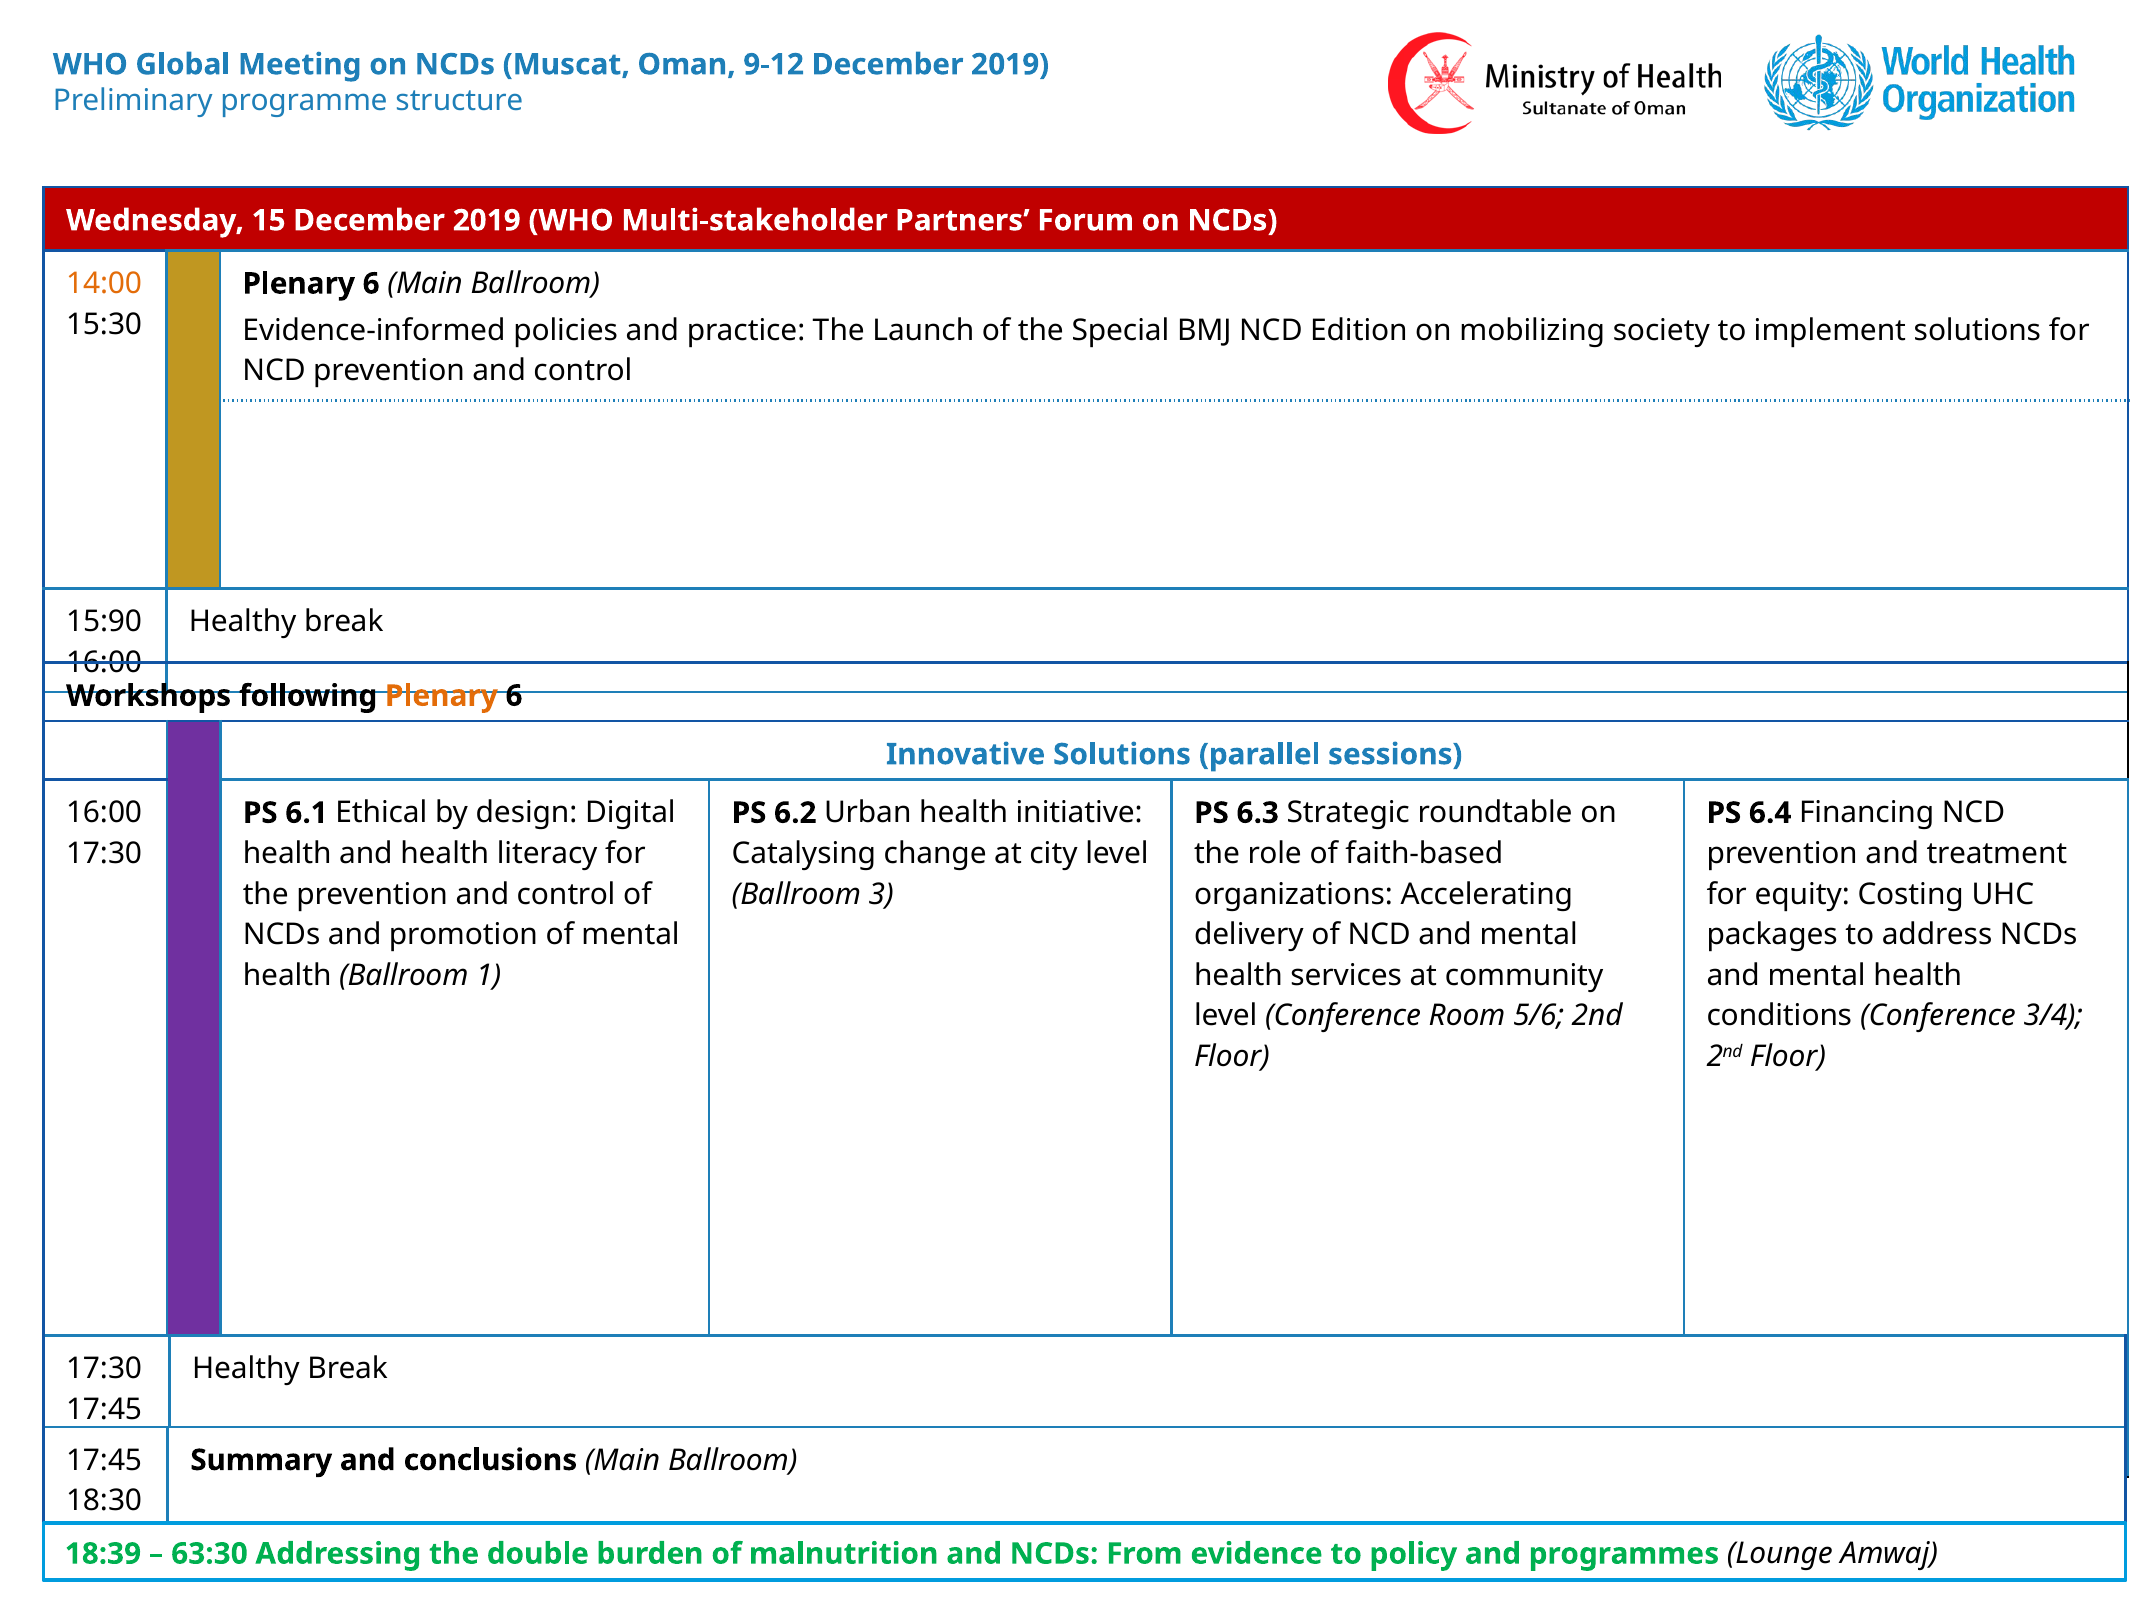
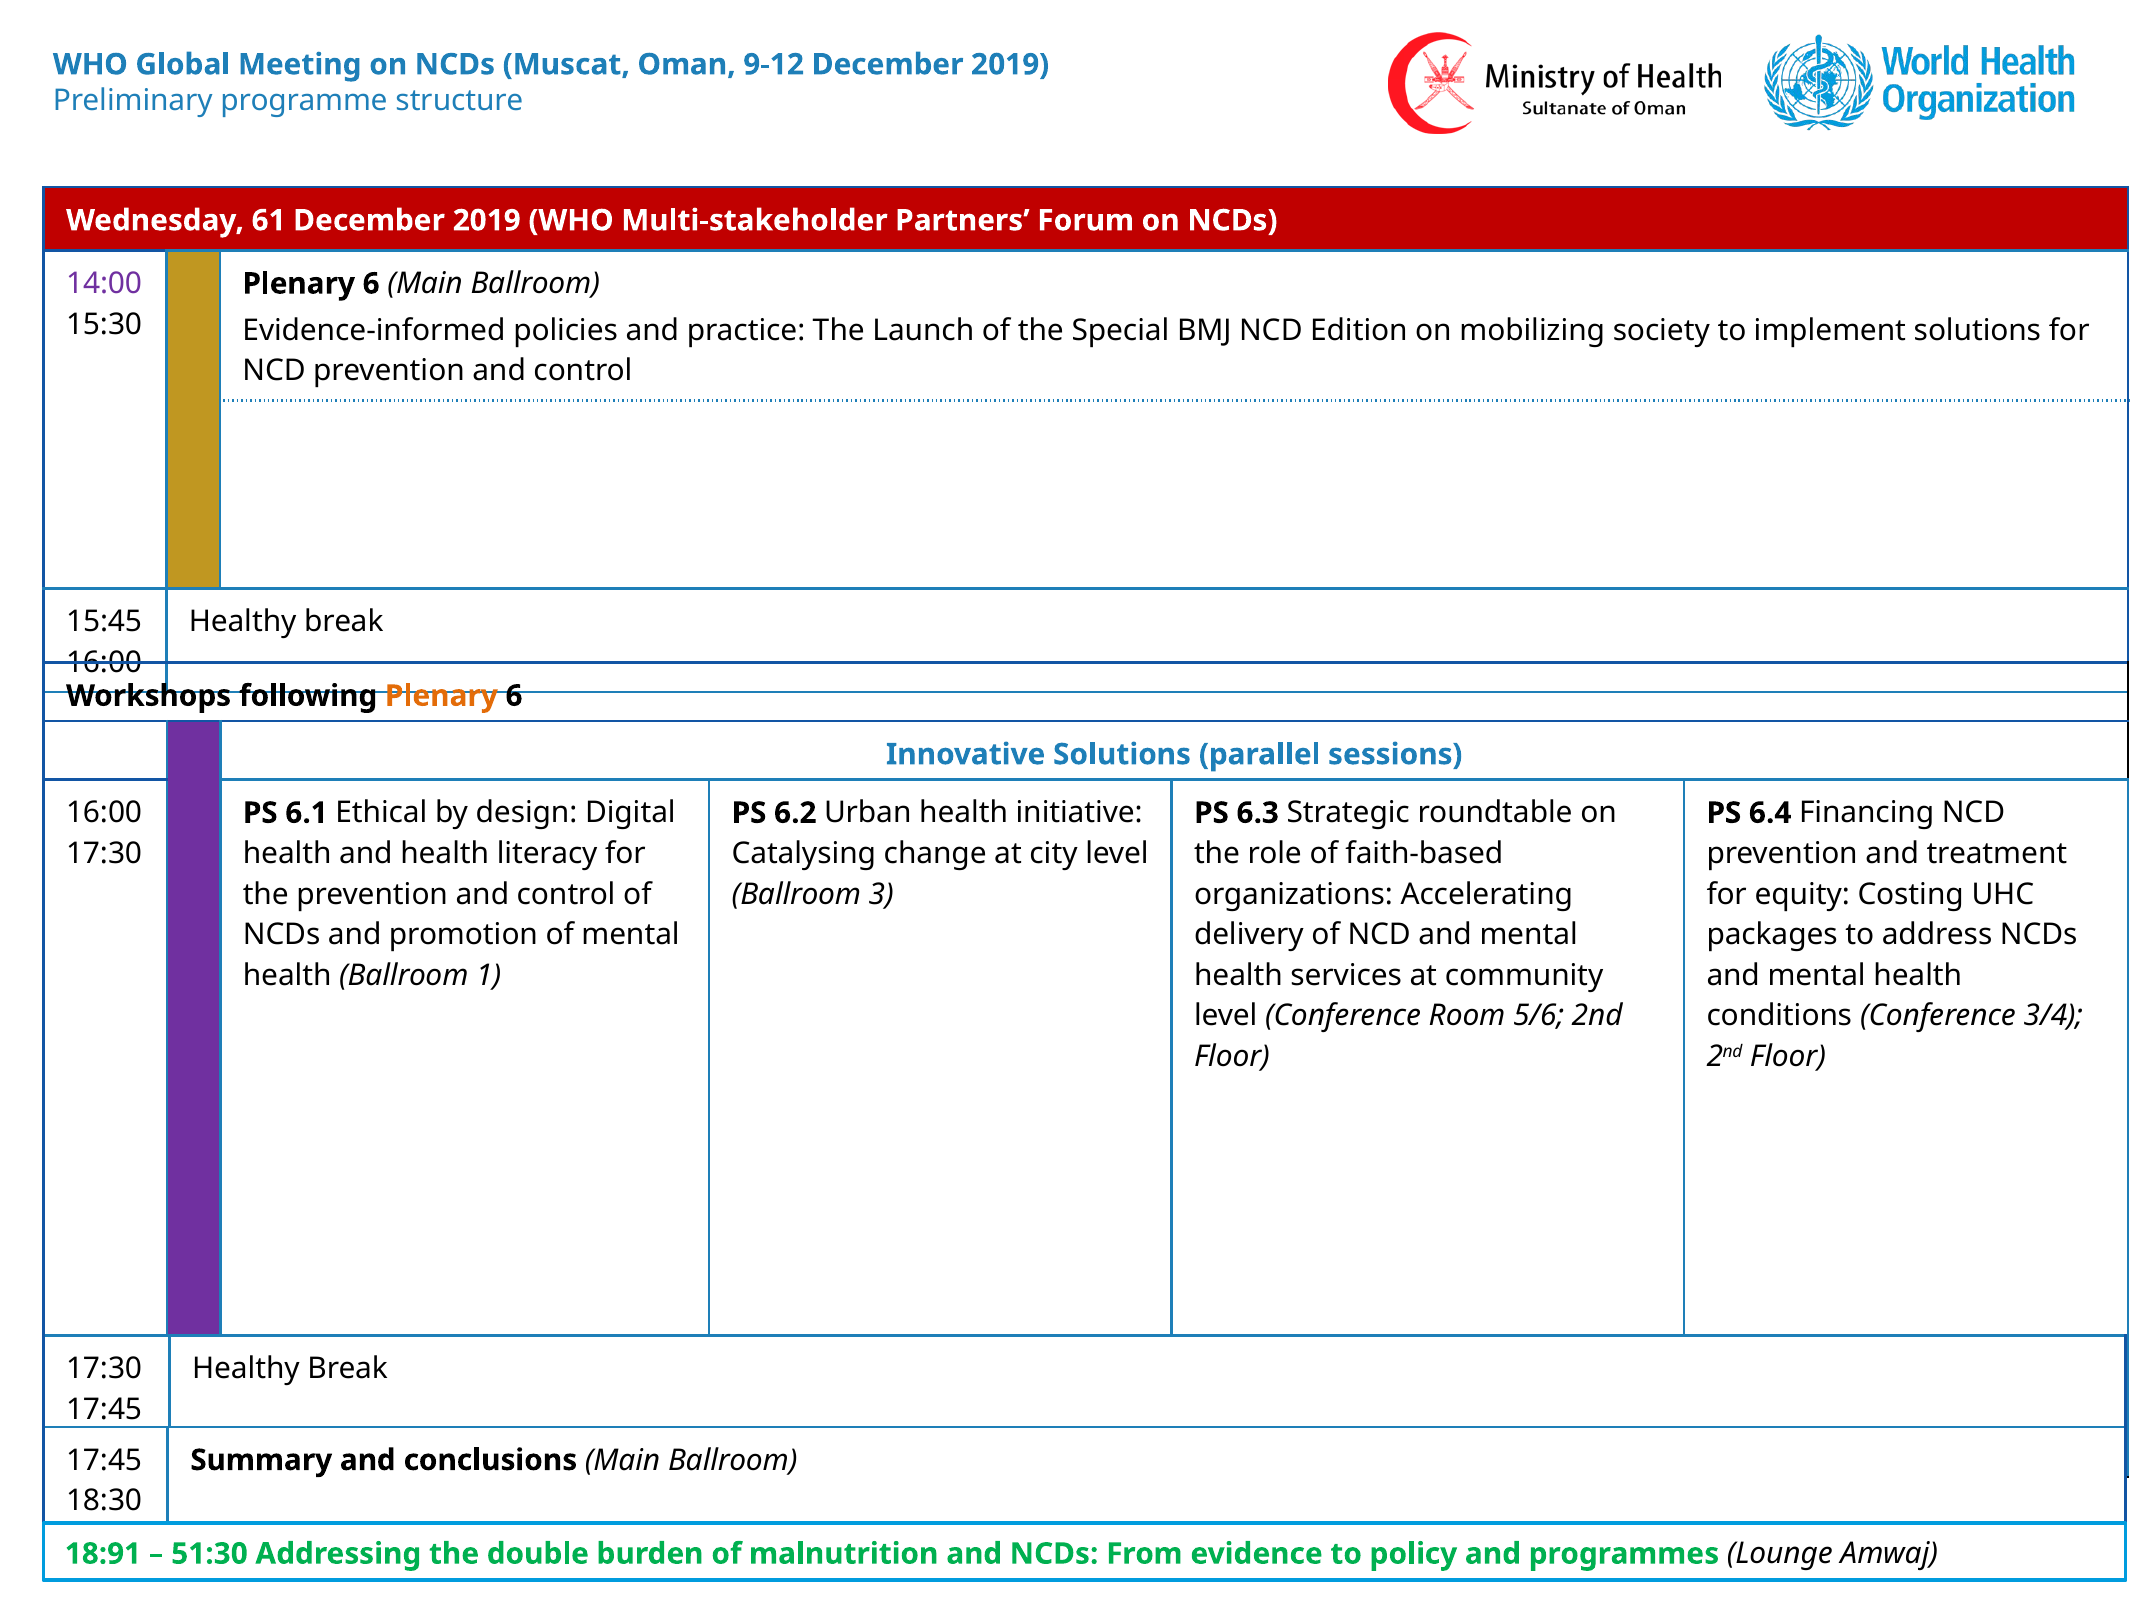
15: 15 -> 61
14:00 colour: orange -> purple
15:90: 15:90 -> 15:45
18:39: 18:39 -> 18:91
63:30: 63:30 -> 51:30
